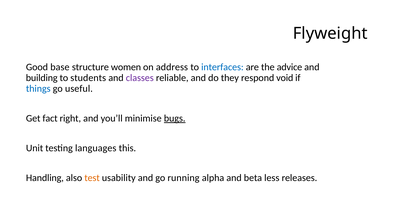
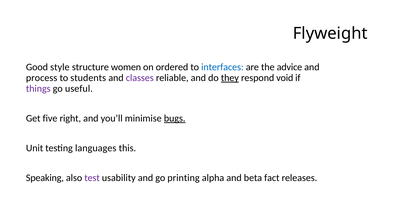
base: base -> style
address: address -> ordered
building: building -> process
they underline: none -> present
things colour: blue -> purple
fact: fact -> five
Handling: Handling -> Speaking
test colour: orange -> purple
running: running -> printing
less: less -> fact
